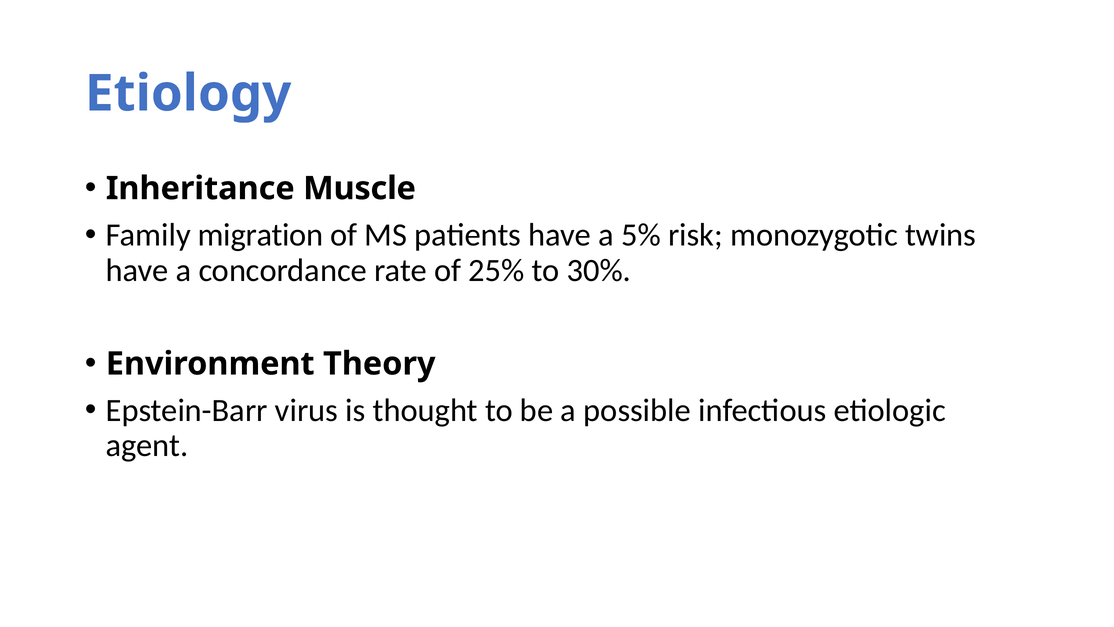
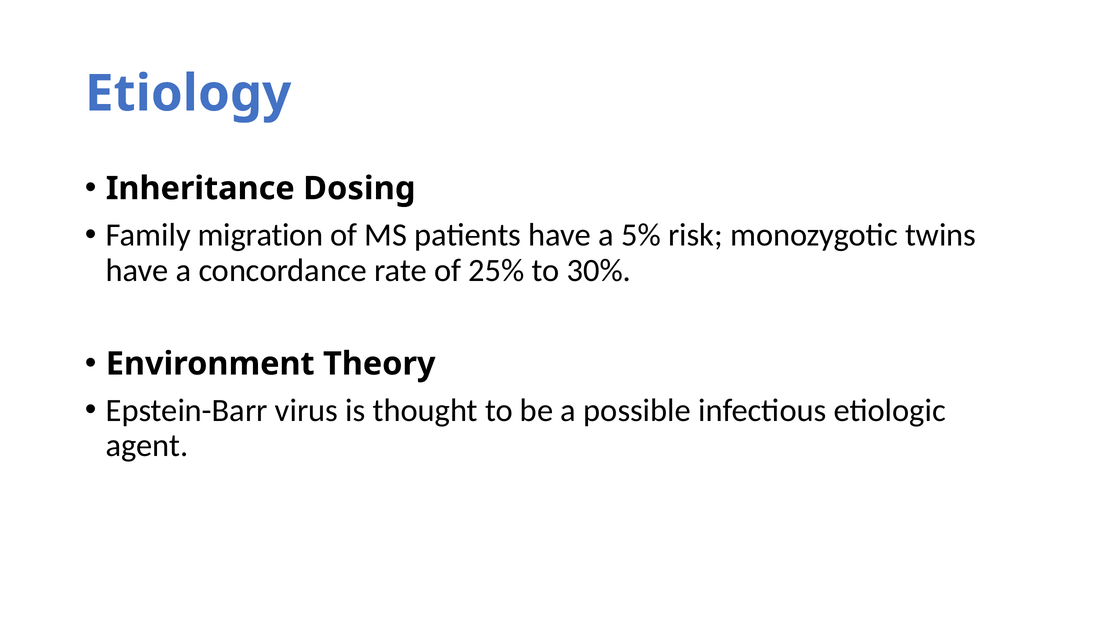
Muscle: Muscle -> Dosing
